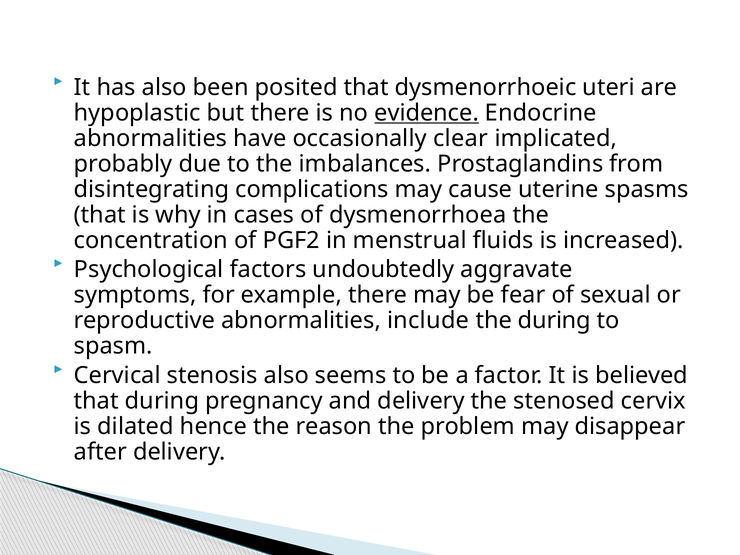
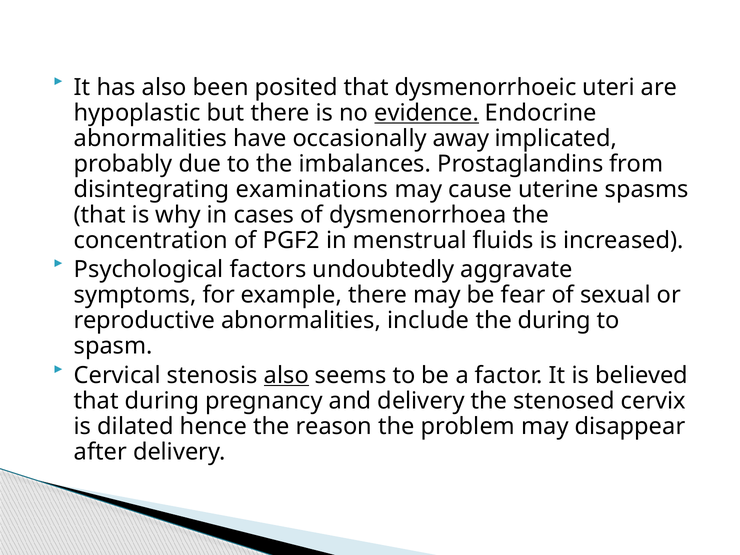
clear: clear -> away
complications: complications -> examinations
also at (286, 375) underline: none -> present
